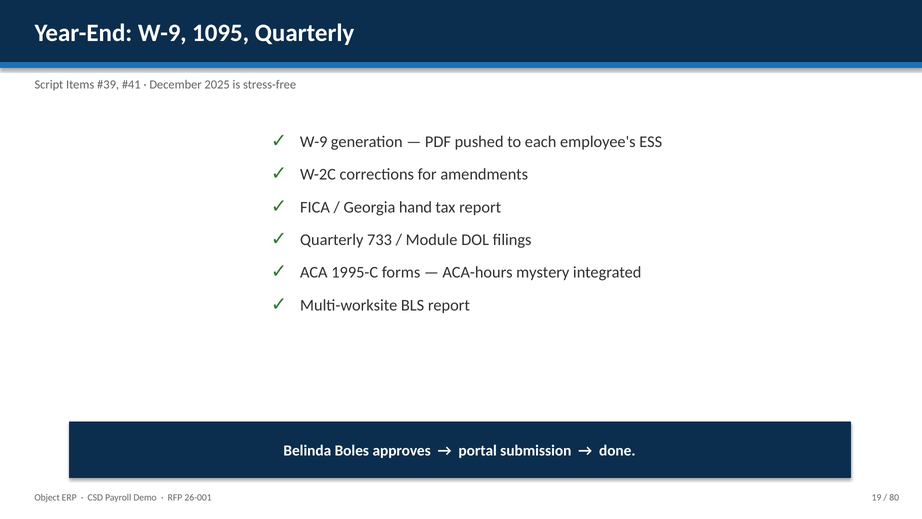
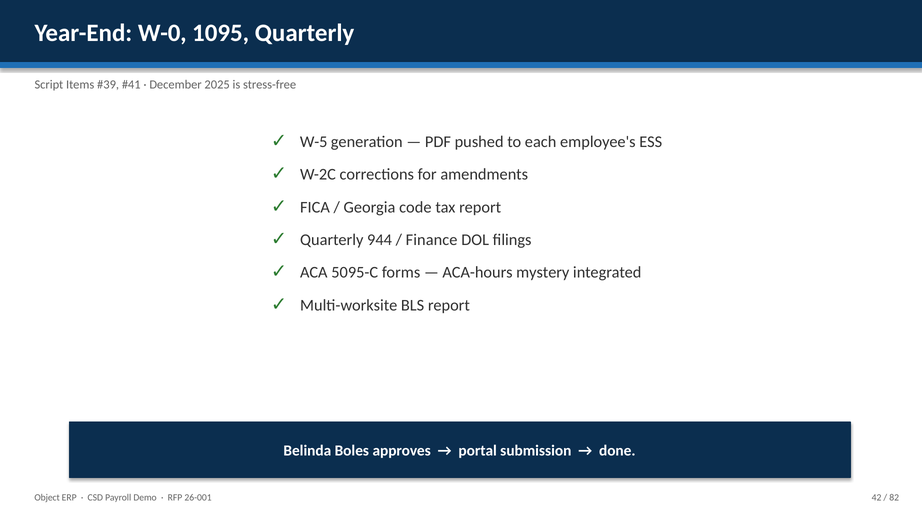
Year-End W-9: W-9 -> W-0
W-9 at (314, 142): W-9 -> W-5
hand: hand -> code
733: 733 -> 944
Module: Module -> Finance
1995-C: 1995-C -> 5095-C
19: 19 -> 42
80: 80 -> 82
